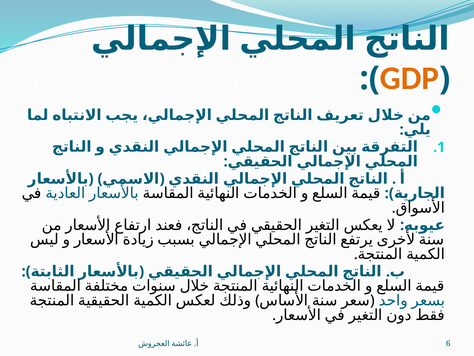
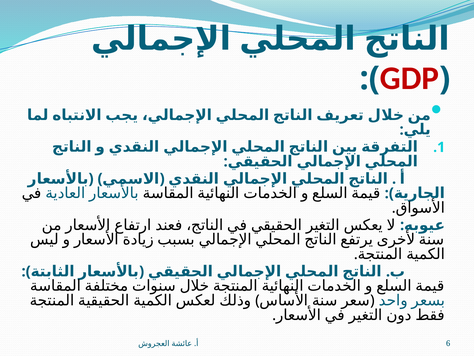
GDP colour: orange -> red
